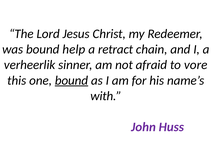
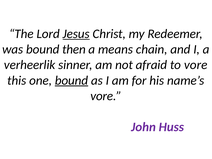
Jesus underline: none -> present
help: help -> then
retract: retract -> means
with at (106, 96): with -> vore
